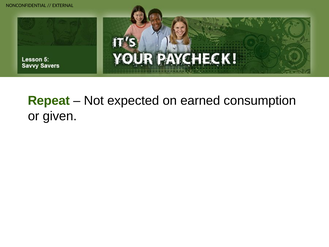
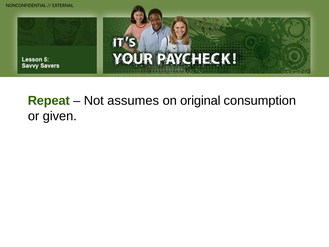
expected: expected -> assumes
earned: earned -> original
